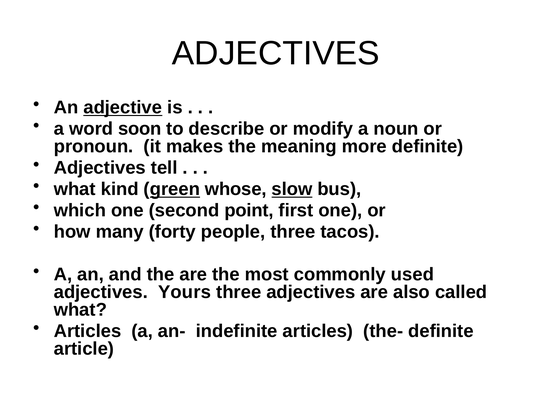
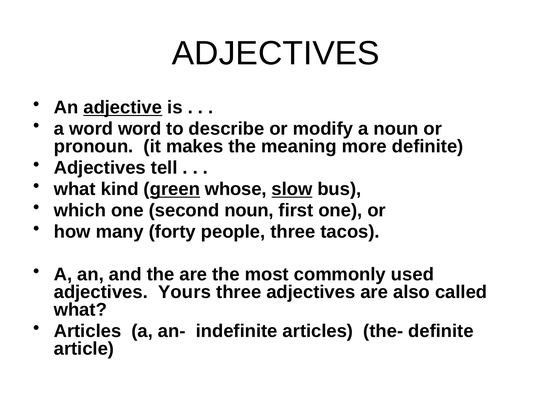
word soon: soon -> word
second point: point -> noun
